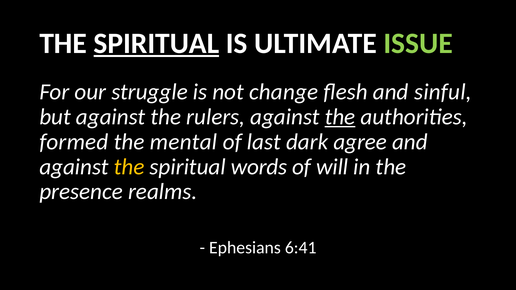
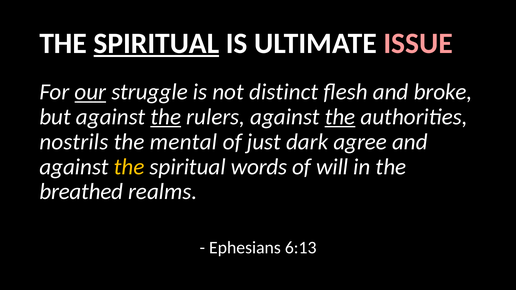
ISSUE colour: light green -> pink
our underline: none -> present
change: change -> distinct
sinful: sinful -> broke
the at (166, 117) underline: none -> present
formed: formed -> nostrils
last: last -> just
presence: presence -> breathed
6:41: 6:41 -> 6:13
